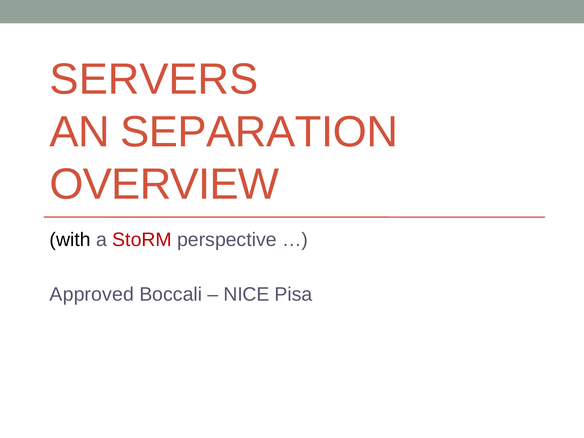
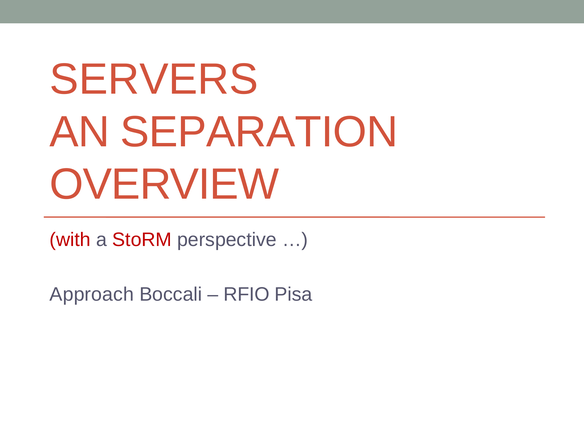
with colour: black -> red
Approved: Approved -> Approach
NICE: NICE -> RFIO
